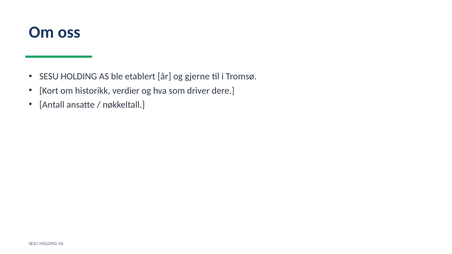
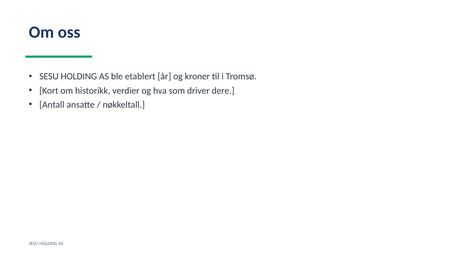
gjerne: gjerne -> kroner
